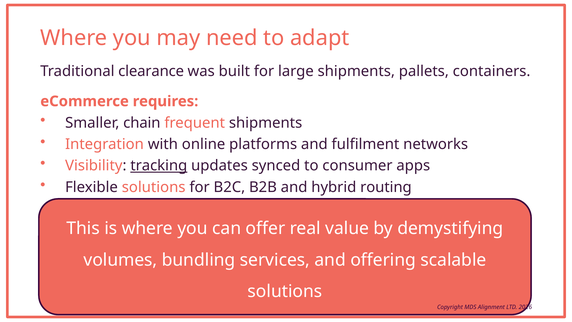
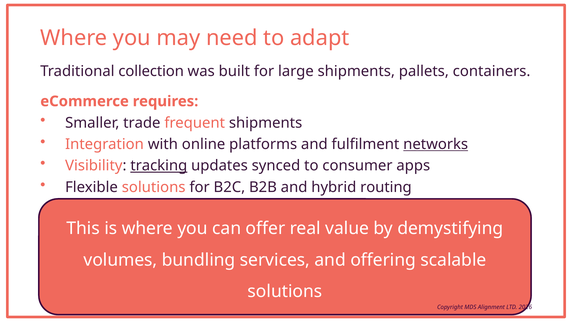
clearance: clearance -> collection
chain: chain -> trade
networks underline: none -> present
